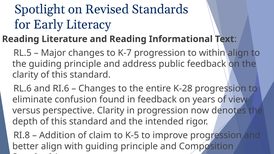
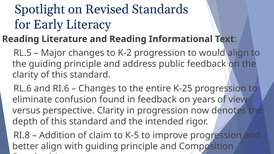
K-7: K-7 -> K-2
within: within -> would
K-28: K-28 -> K-25
